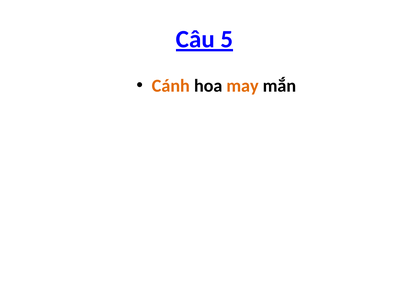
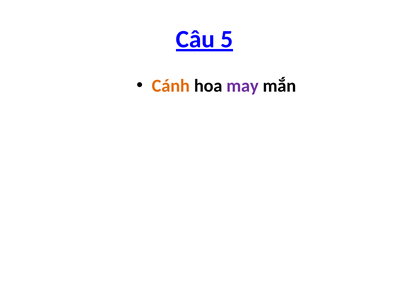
may colour: orange -> purple
